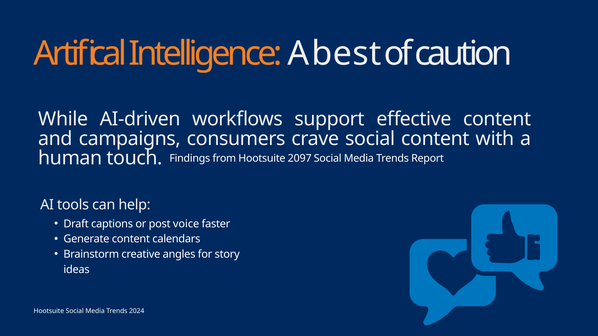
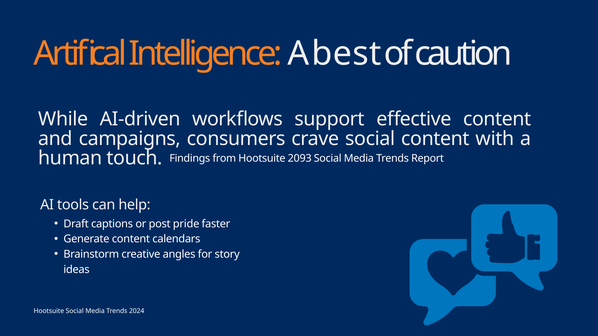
2097: 2097 -> 2093
voice: voice -> pride
